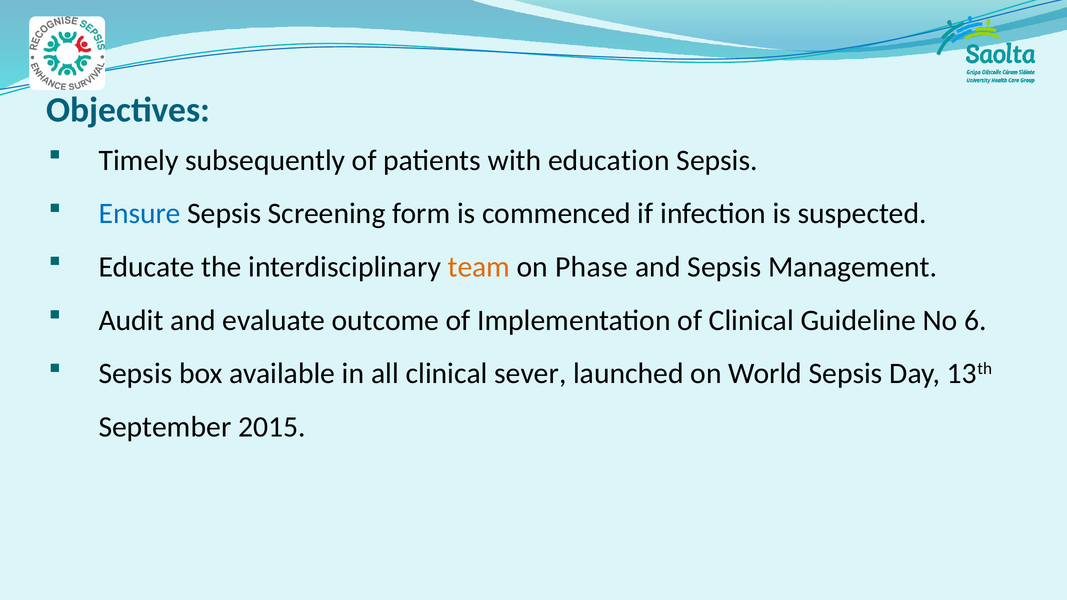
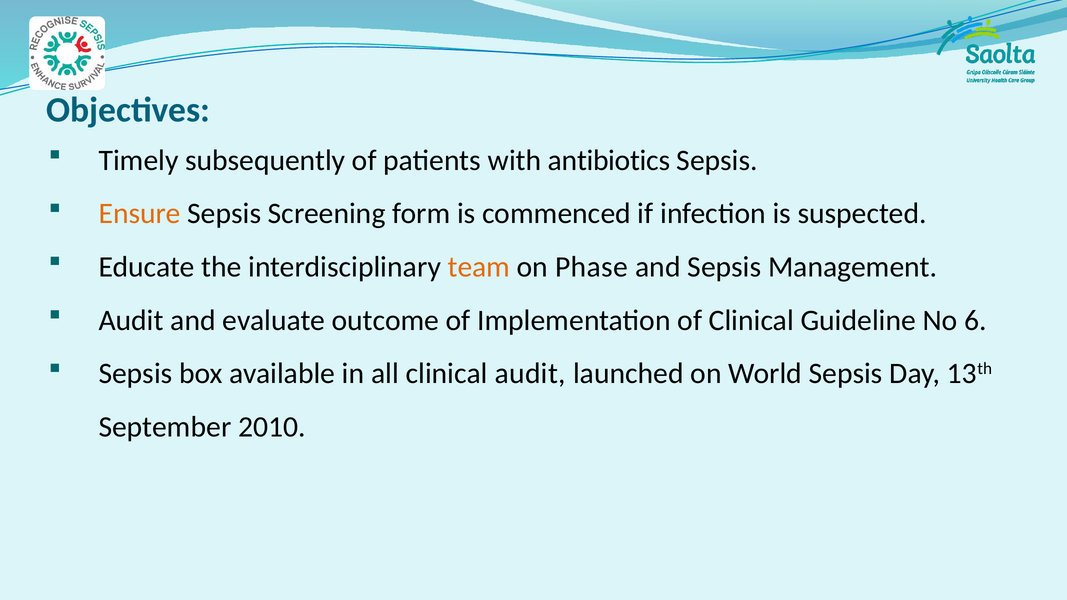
education: education -> antibiotics
Ensure colour: blue -> orange
clinical sever: sever -> audit
2015: 2015 -> 2010
